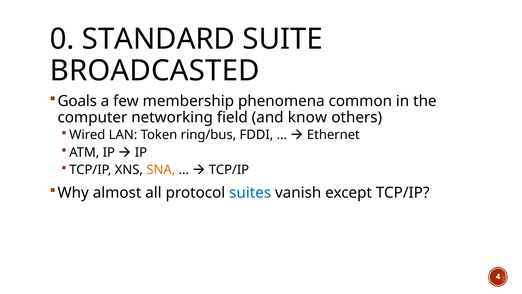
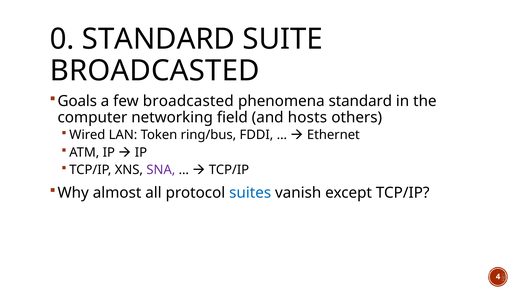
few membership: membership -> broadcasted
phenomena common: common -> standard
know: know -> hosts
SNA colour: orange -> purple
